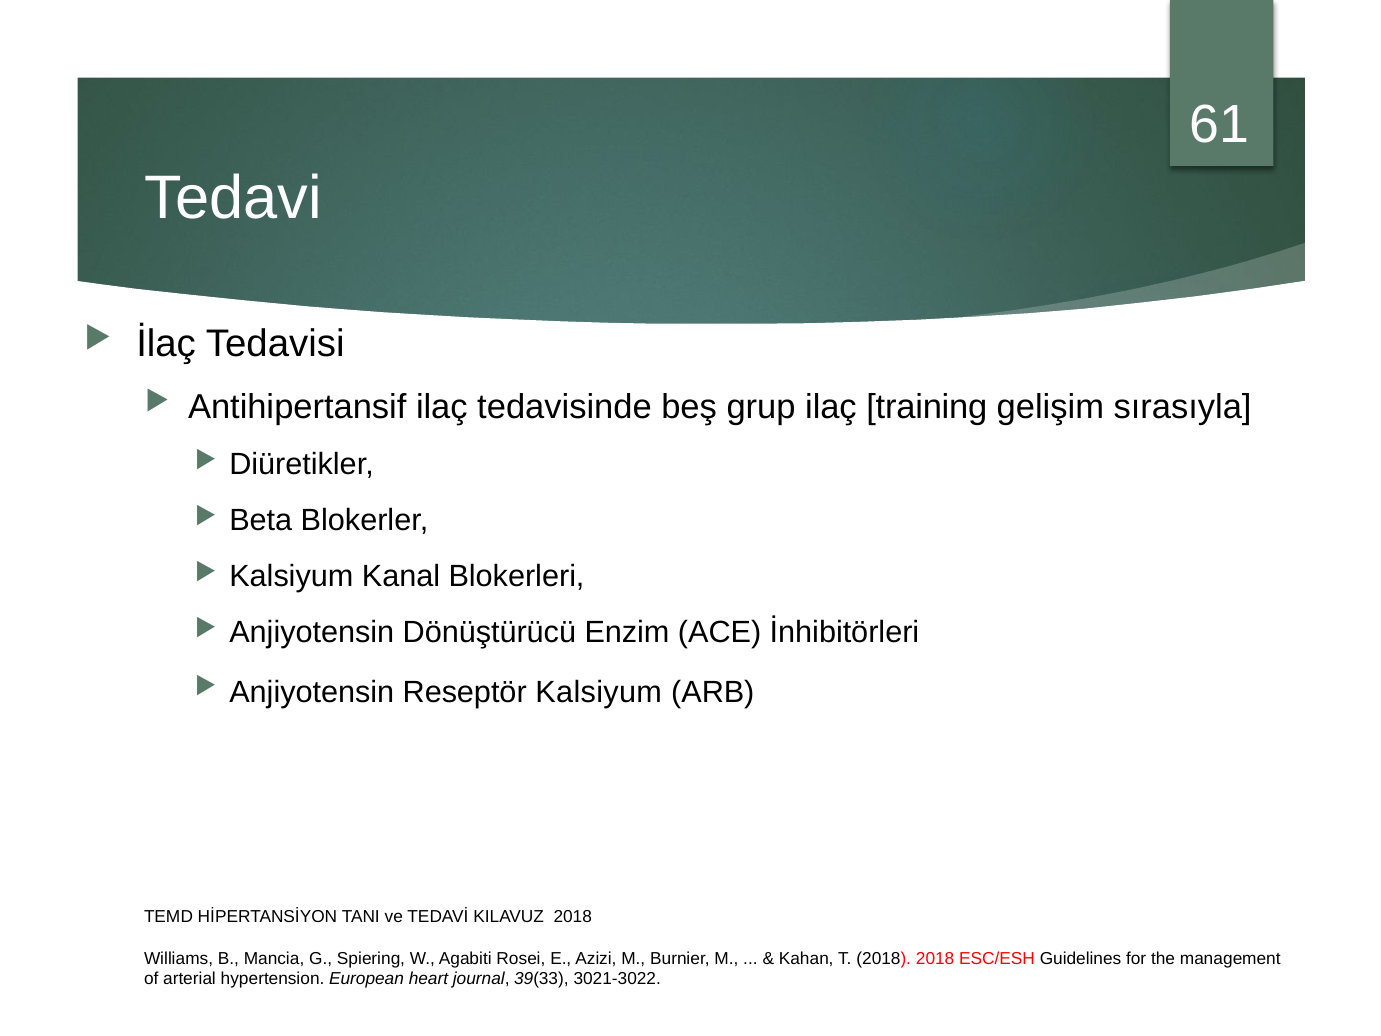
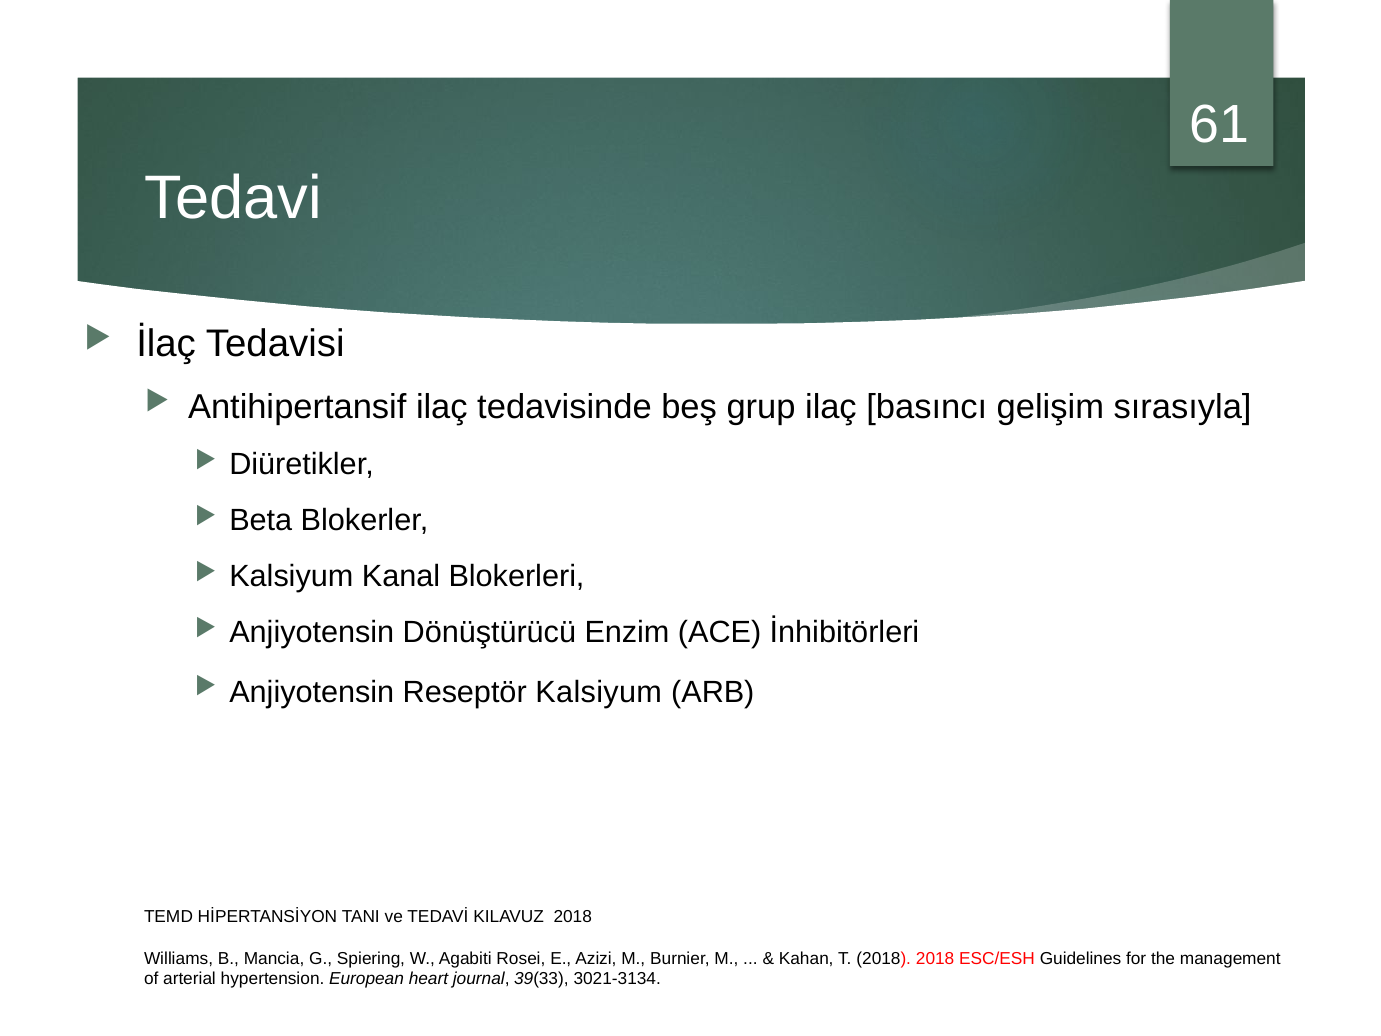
training: training -> basıncı
3021-3022: 3021-3022 -> 3021-3134
